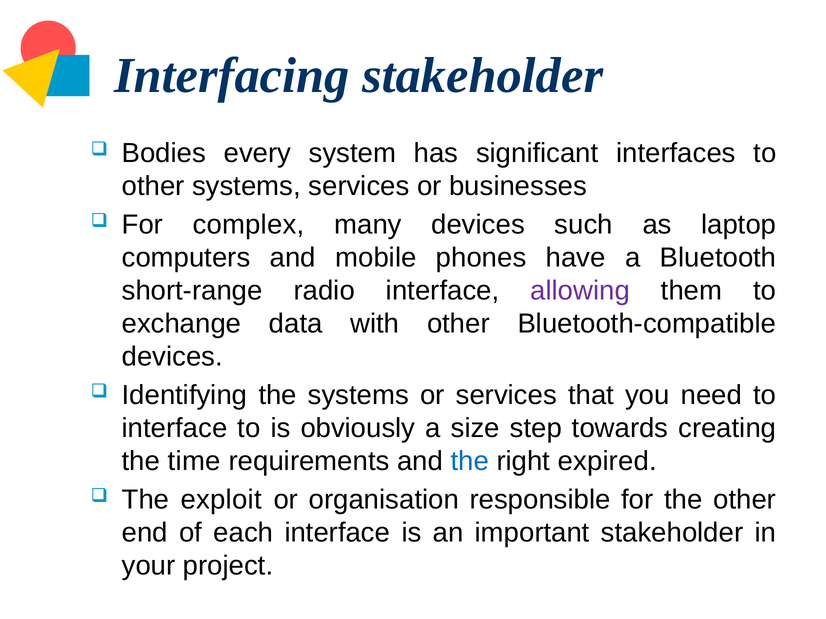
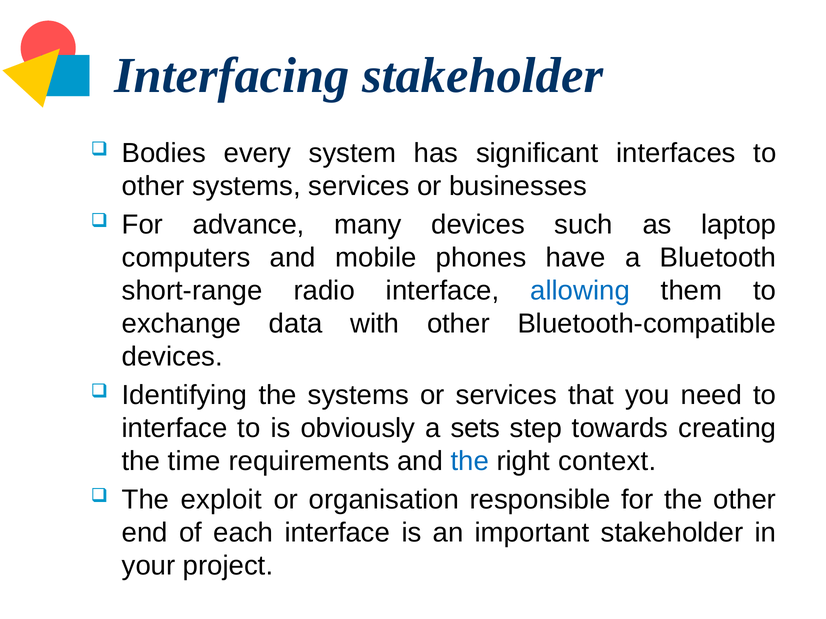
complex: complex -> advance
allowing colour: purple -> blue
size: size -> sets
expired: expired -> context
